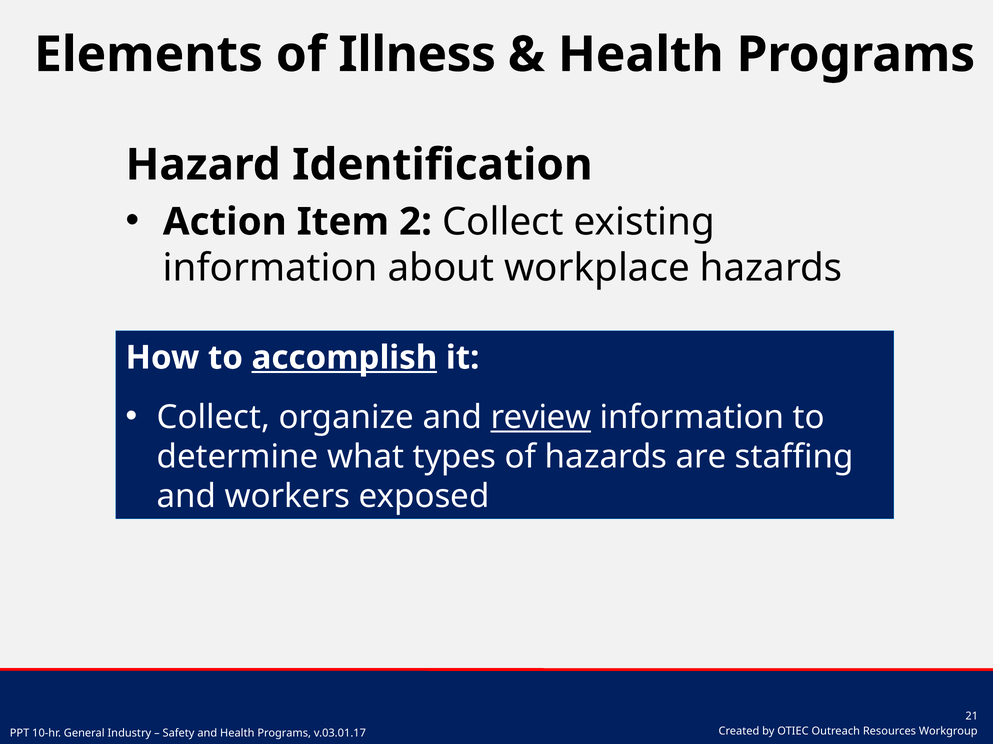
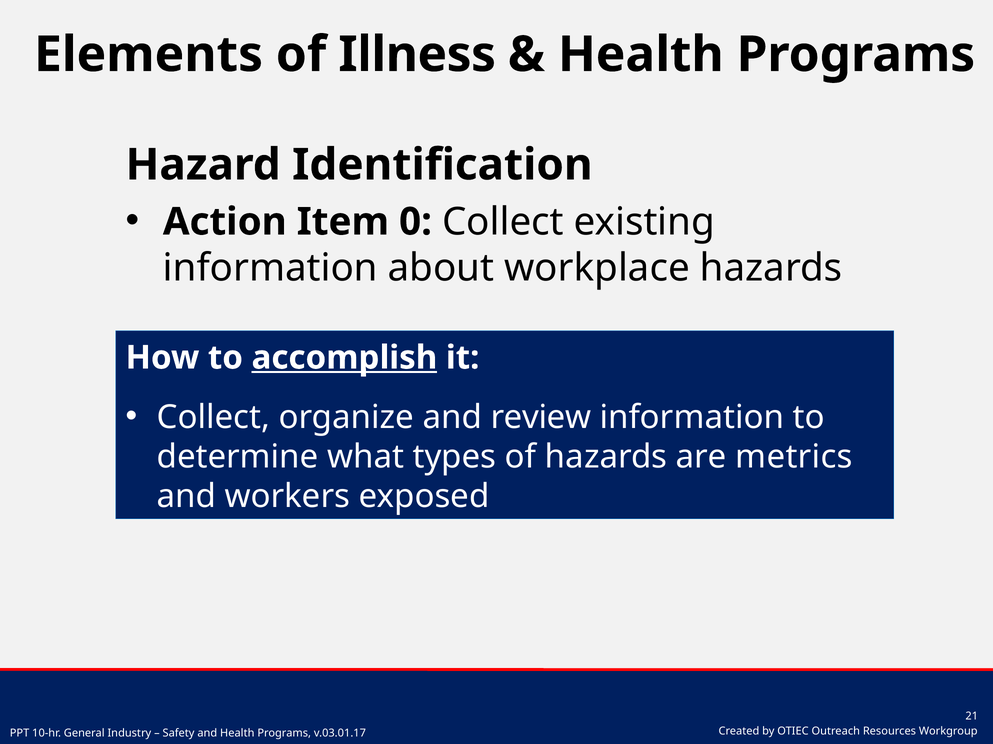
2: 2 -> 0
review underline: present -> none
staffing: staffing -> metrics
